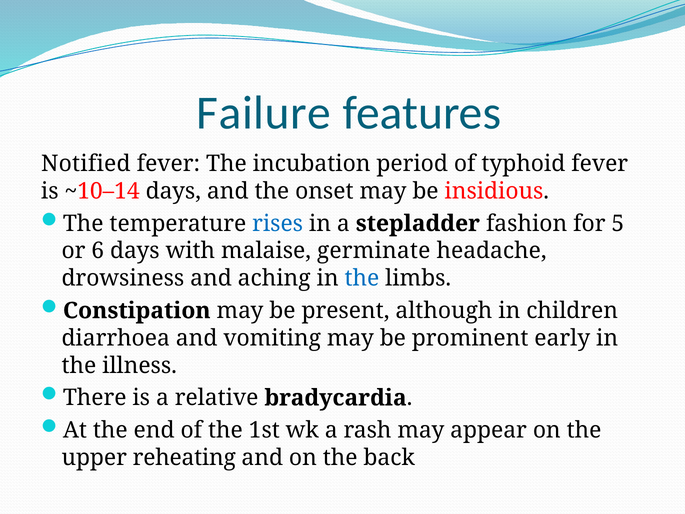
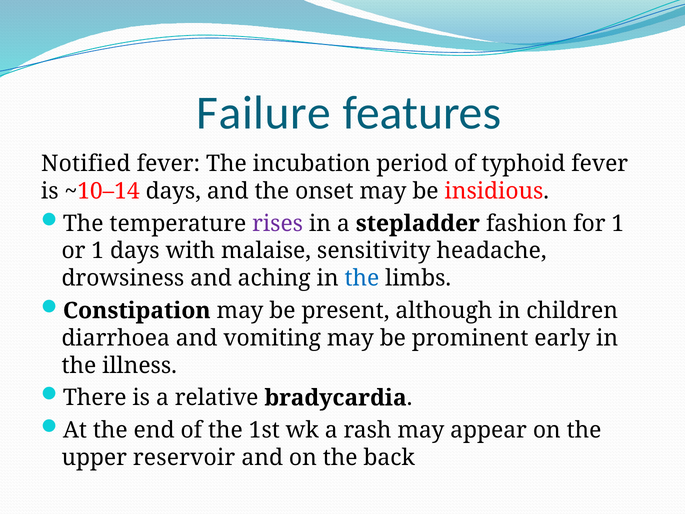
rises colour: blue -> purple
for 5: 5 -> 1
or 6: 6 -> 1
germinate: germinate -> sensitivity
reheating: reheating -> reservoir
